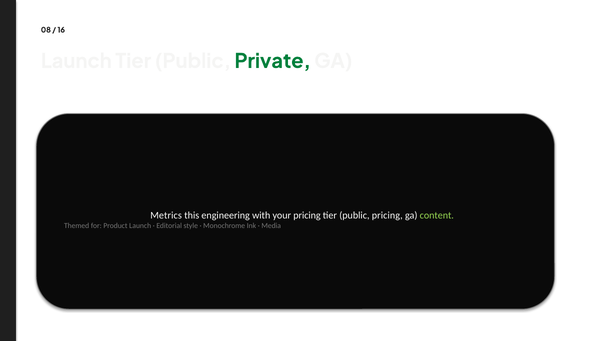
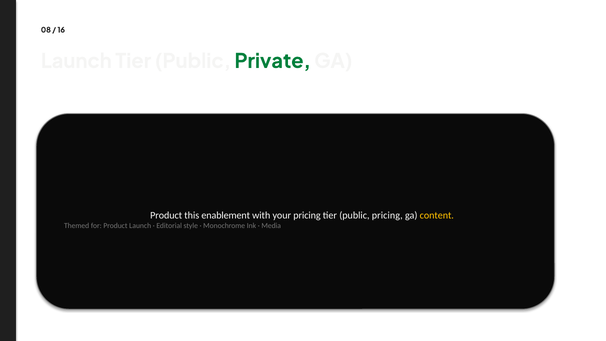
Metrics at (166, 215): Metrics -> Product
engineering: engineering -> enablement
content colour: light green -> yellow
